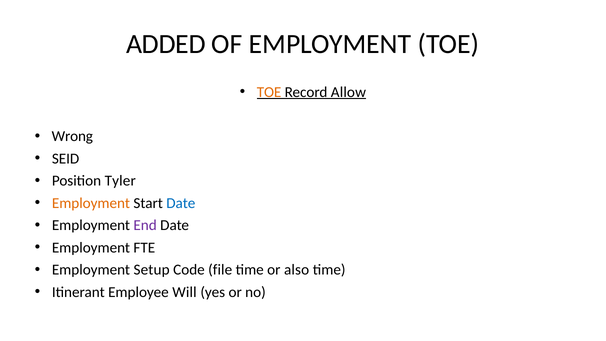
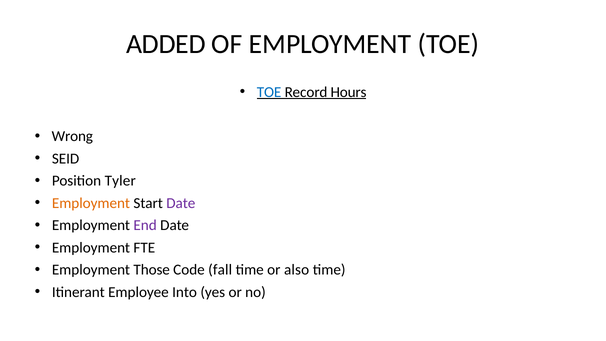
TOE at (269, 92) colour: orange -> blue
Allow: Allow -> Hours
Date at (181, 203) colour: blue -> purple
Setup: Setup -> Those
file: file -> fall
Will: Will -> Into
